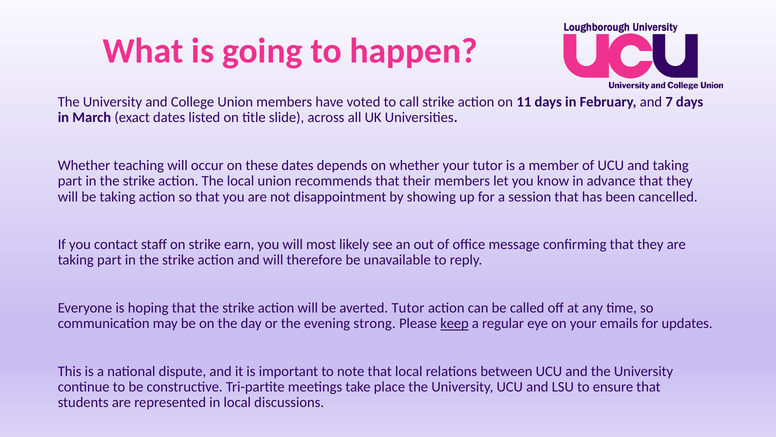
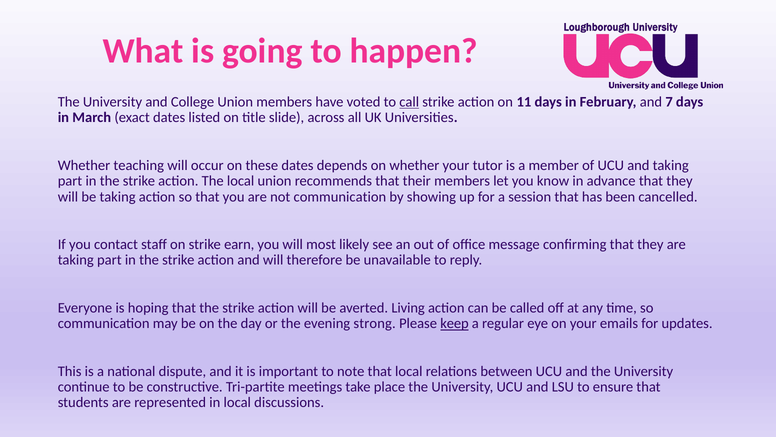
call underline: none -> present
not disappointment: disappointment -> communication
averted Tutor: Tutor -> Living
